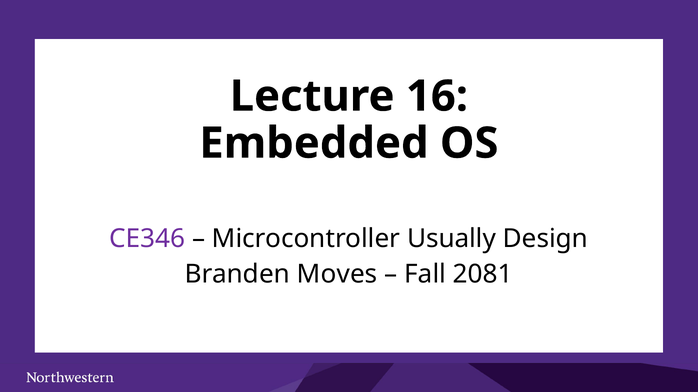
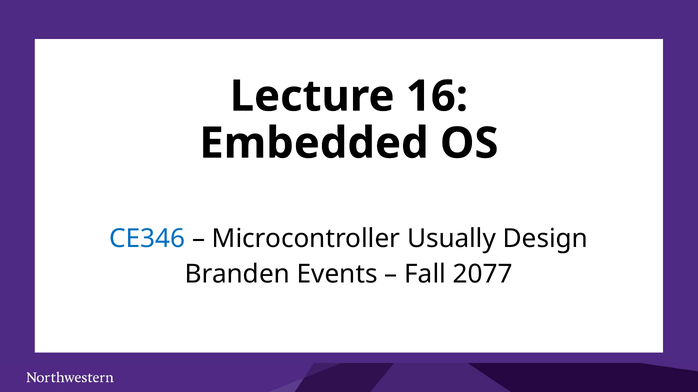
CE346 colour: purple -> blue
Moves: Moves -> Events
2081: 2081 -> 2077
